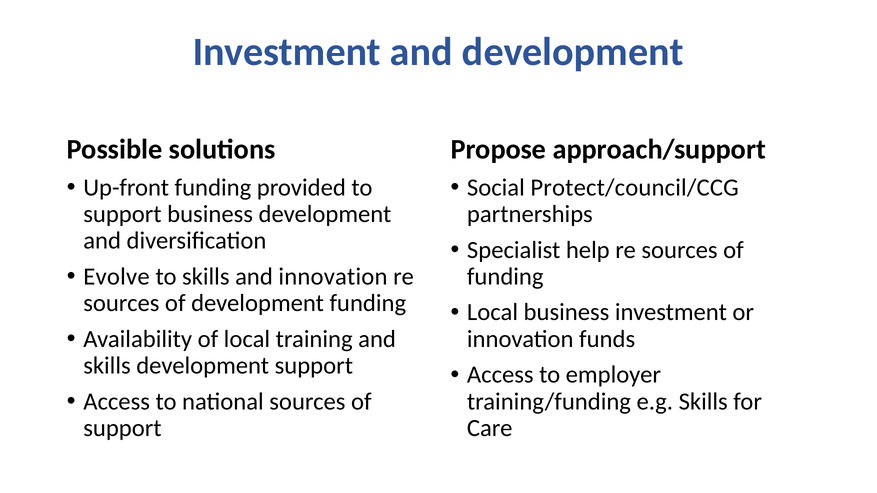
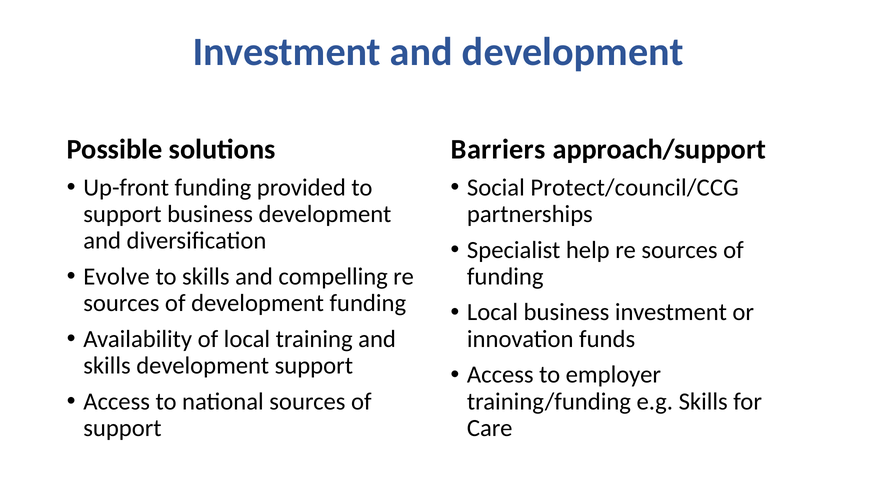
Propose: Propose -> Barriers
and innovation: innovation -> compelling
